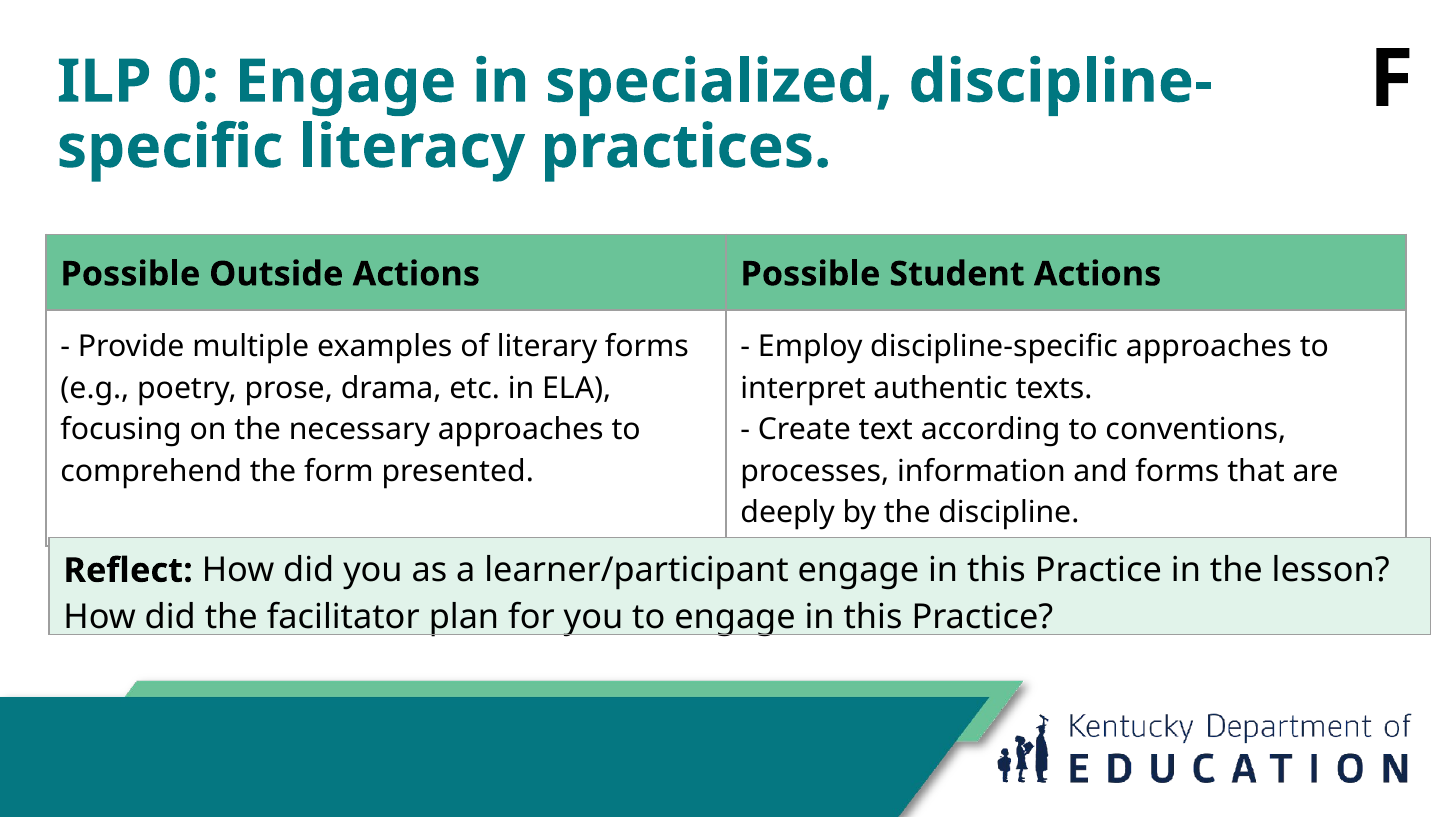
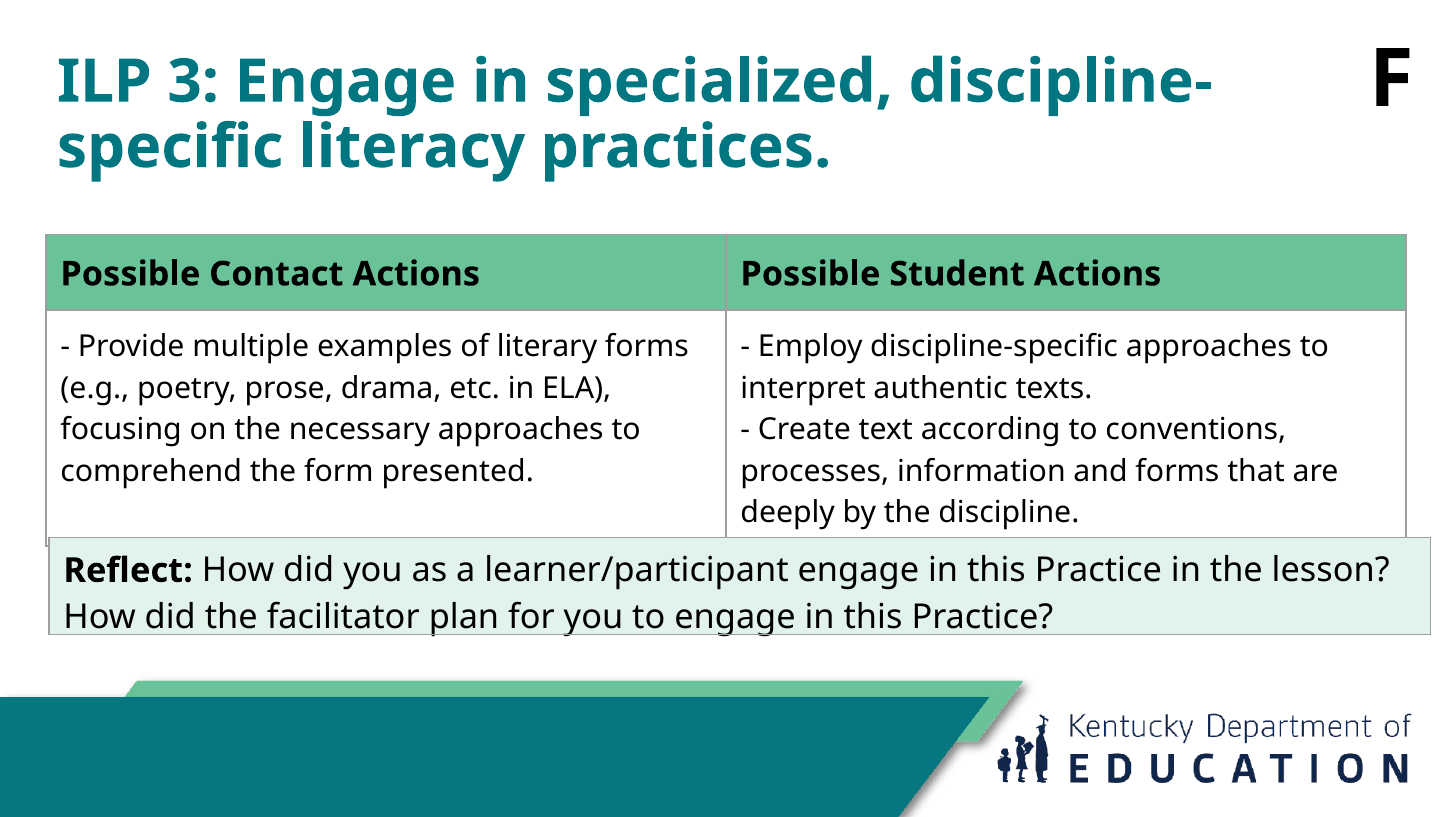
0: 0 -> 3
Outside: Outside -> Contact
